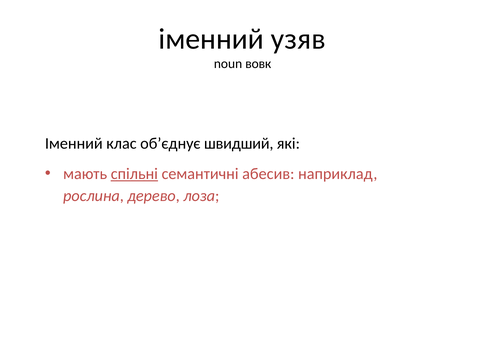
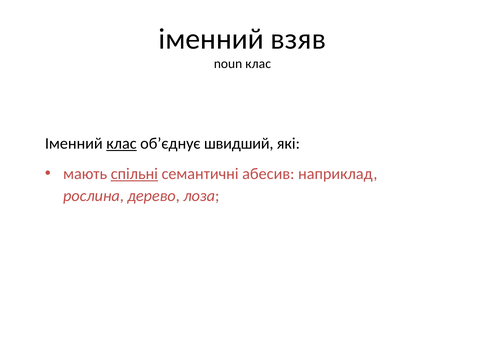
узяв: узяв -> взяв
noun вовк: вовк -> клас
клас at (121, 143) underline: none -> present
